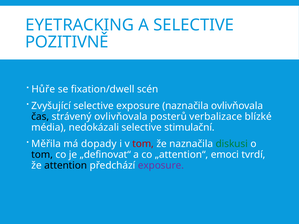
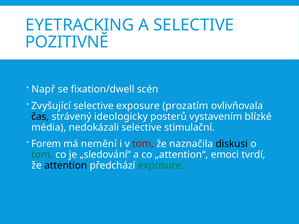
Hůře: Hůře -> Např
exposure naznačila: naznačila -> prozatím
strávený ovlivňovala: ovlivňovala -> ideologicky
verbalizace: verbalizace -> vystavením
Měřila: Měřila -> Forem
dopady: dopady -> nemění
diskusi colour: green -> black
tom at (42, 155) colour: black -> green
„definovat“: „definovat“ -> „sledování“
exposure at (161, 166) colour: purple -> green
